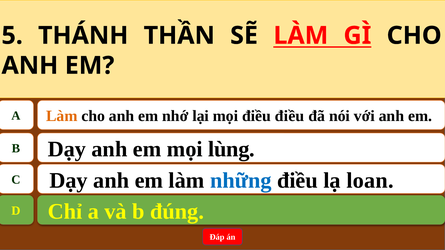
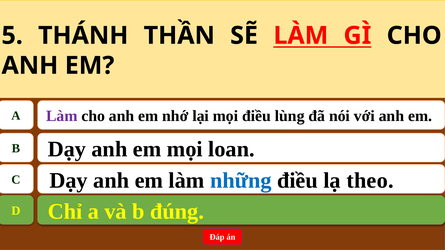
Làm at (62, 116) colour: orange -> purple
điều điều: điều -> lùng
lùng: lùng -> loan
loan: loan -> theo
